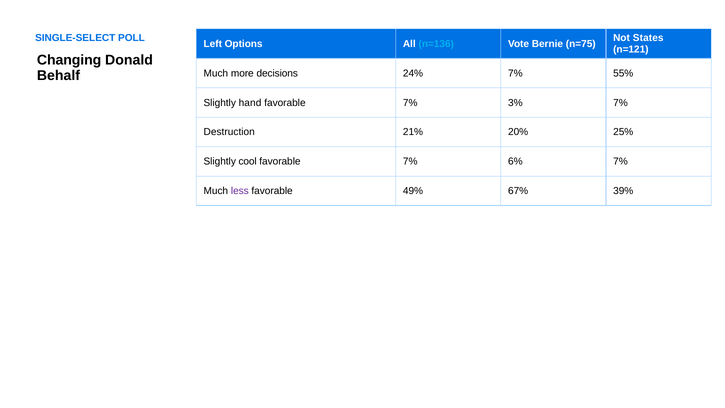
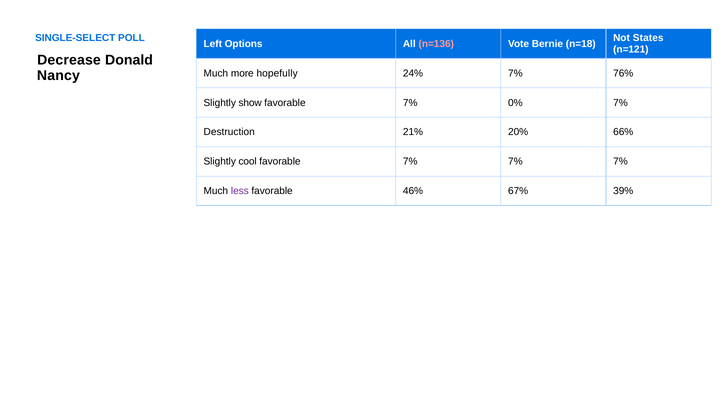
n=136 colour: light blue -> pink
n=75: n=75 -> n=18
Changing: Changing -> Decrease
decisions: decisions -> hopefully
55%: 55% -> 76%
Behalf: Behalf -> Nancy
hand: hand -> show
3%: 3% -> 0%
25%: 25% -> 66%
favorable 7% 6%: 6% -> 7%
49%: 49% -> 46%
